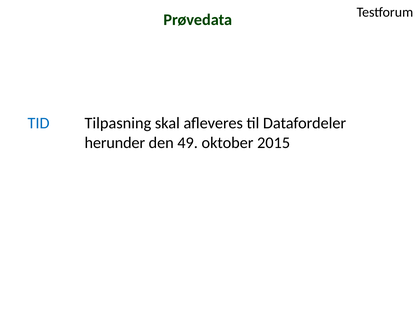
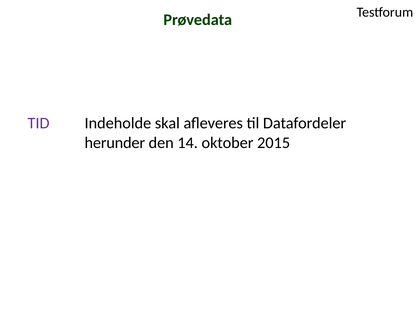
TID colour: blue -> purple
Tilpasning: Tilpasning -> Indeholde
49: 49 -> 14
